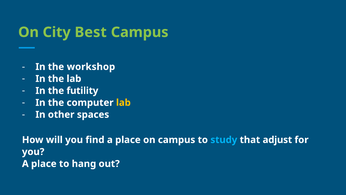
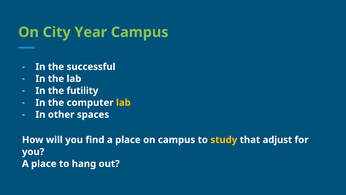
Best: Best -> Year
workshop: workshop -> successful
study colour: light blue -> yellow
